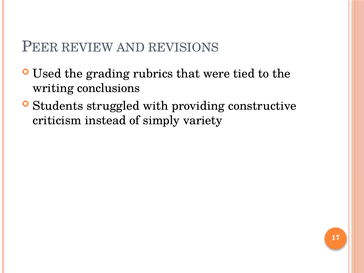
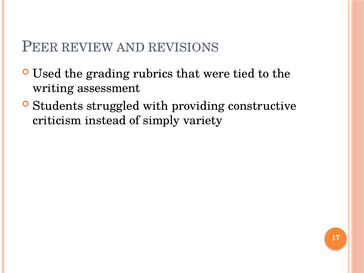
conclusions: conclusions -> assessment
